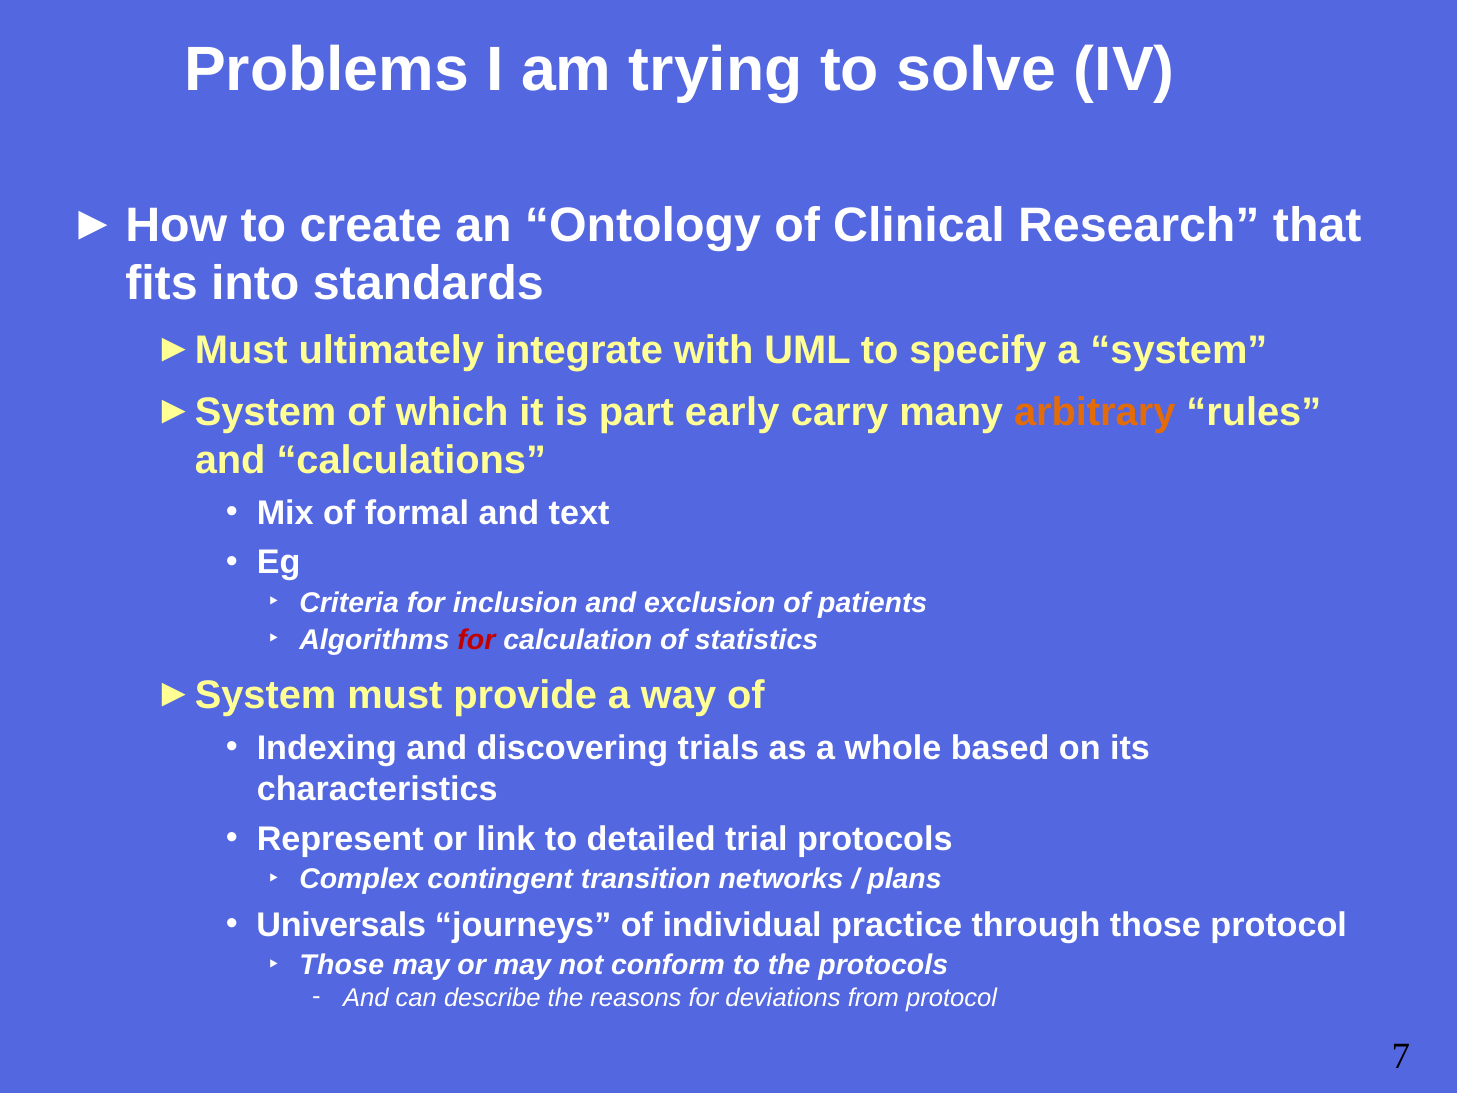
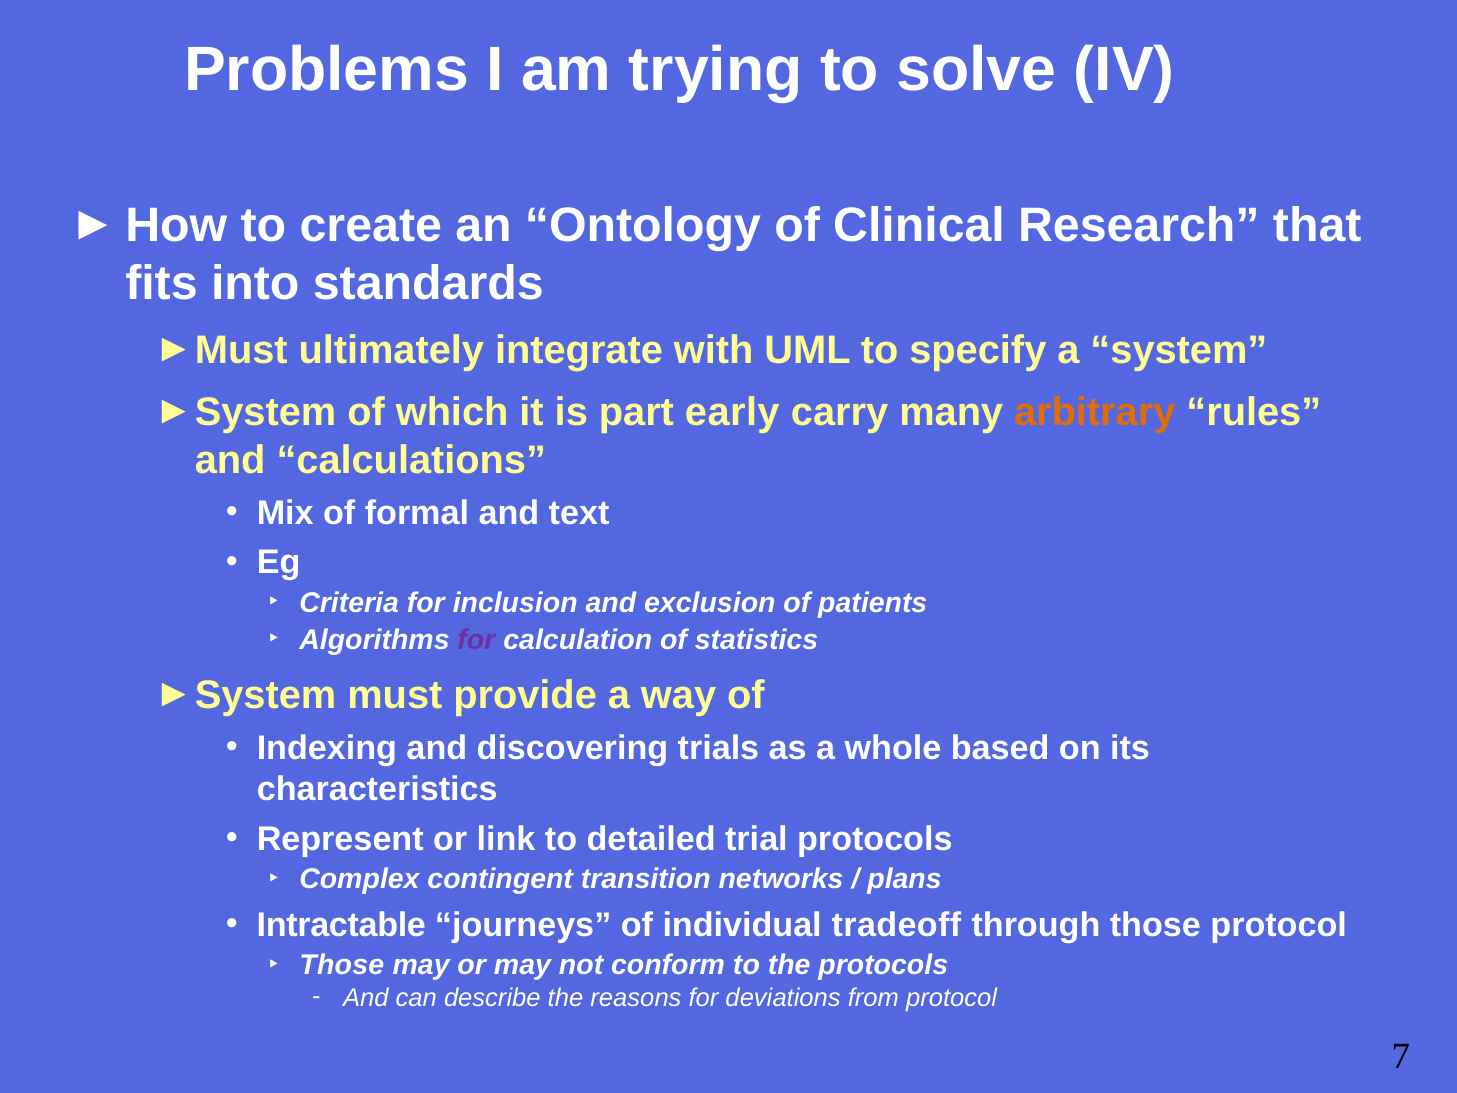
for at (476, 640) colour: red -> purple
Universals: Universals -> Intractable
practice: practice -> tradeoff
